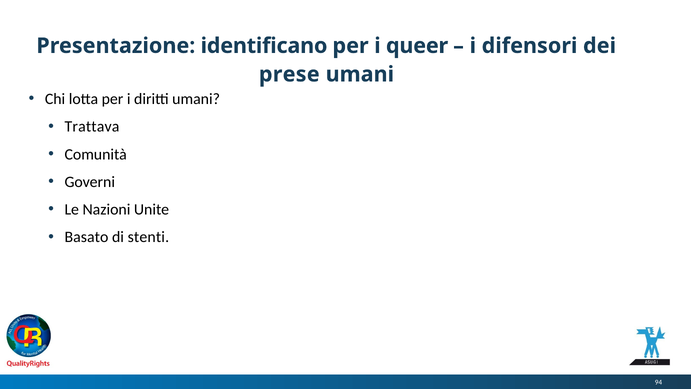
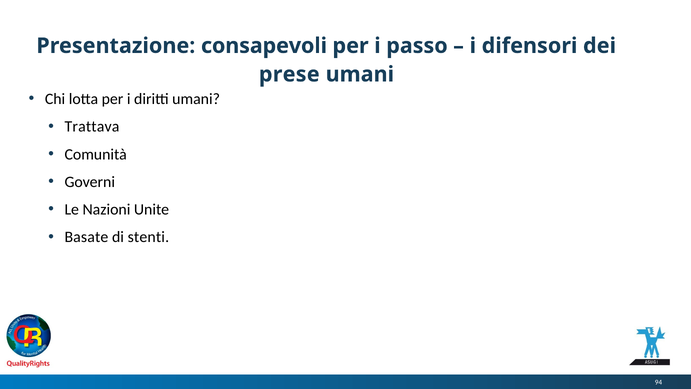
identificano: identificano -> consapevoli
queer: queer -> passo
Basato: Basato -> Basate
